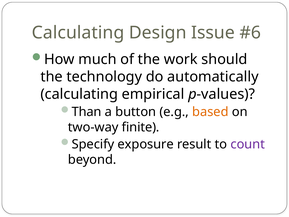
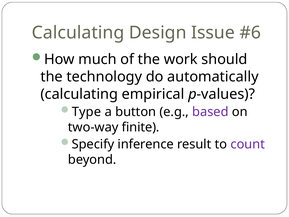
Than: Than -> Type
based colour: orange -> purple
exposure: exposure -> inference
